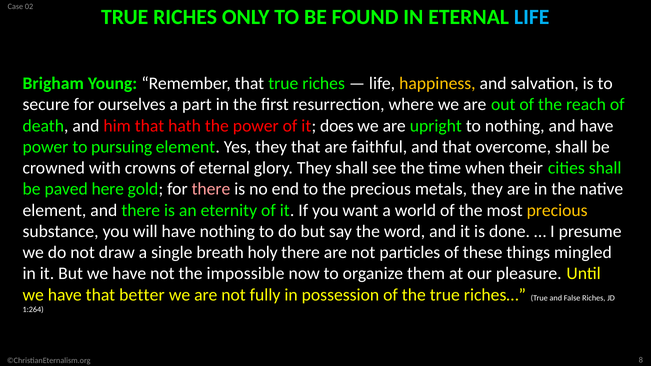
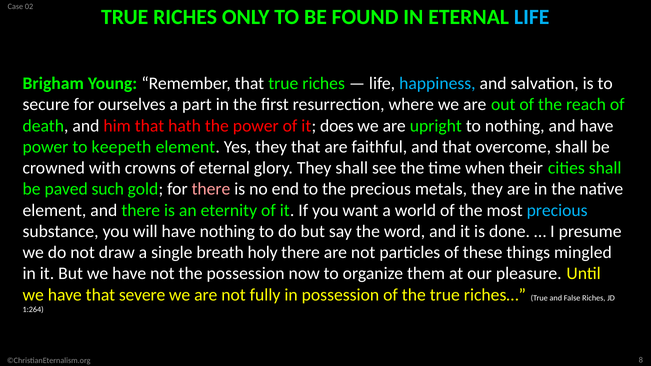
happiness colour: yellow -> light blue
pursuing: pursuing -> keepeth
here: here -> such
precious at (557, 210) colour: yellow -> light blue
the impossible: impossible -> possession
better: better -> severe
